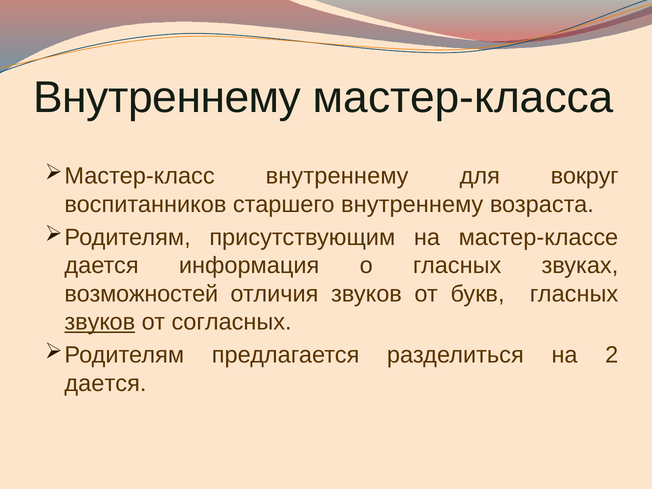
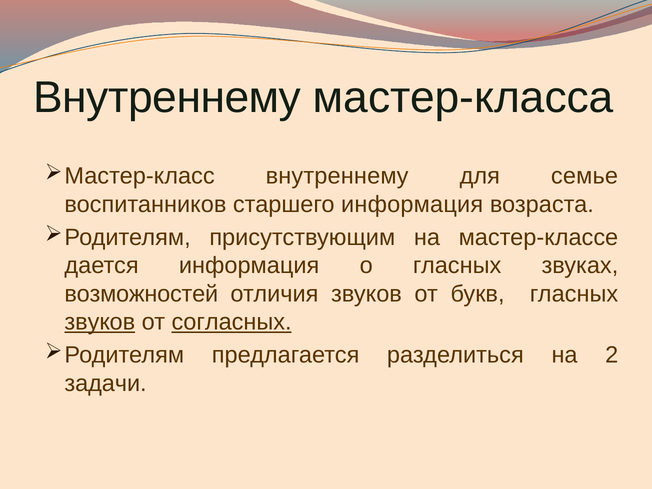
вокруг: вокруг -> семье
старшего внутреннему: внутреннему -> информация
согласных underline: none -> present
дается at (105, 383): дается -> задачи
